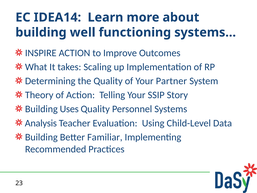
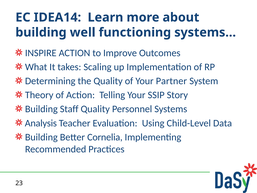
Uses: Uses -> Staff
Familiar: Familiar -> Cornelia
